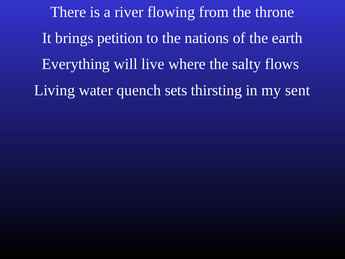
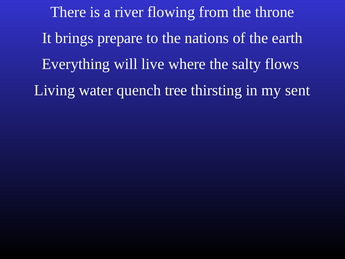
petition: petition -> prepare
sets: sets -> tree
